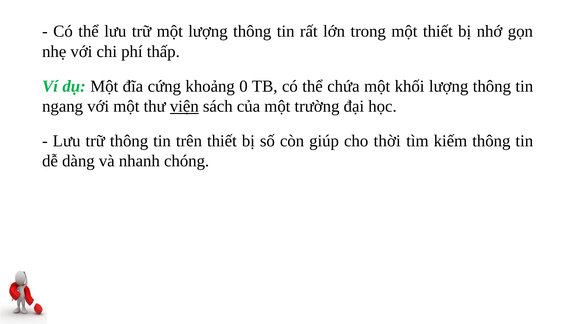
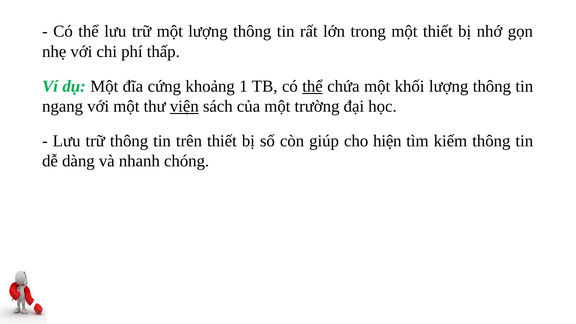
0: 0 -> 1
thể at (313, 86) underline: none -> present
thời: thời -> hiện
